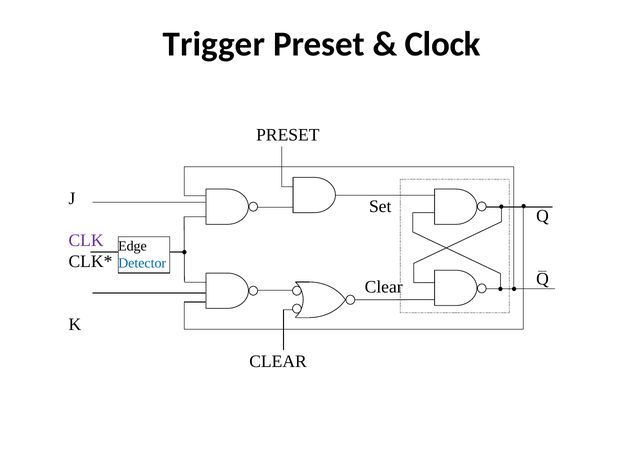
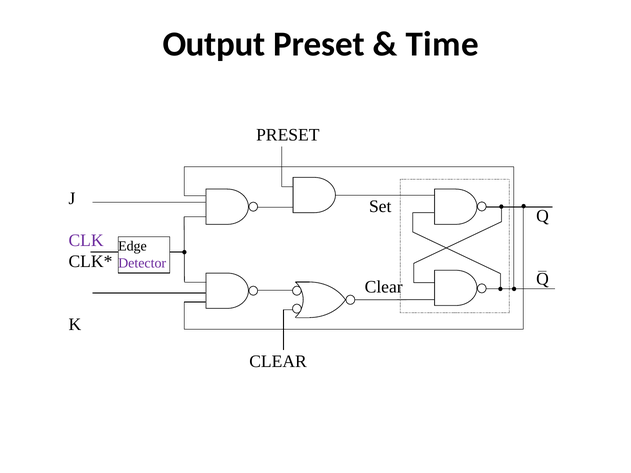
Trigger: Trigger -> Output
Clock: Clock -> Time
Detector colour: blue -> purple
